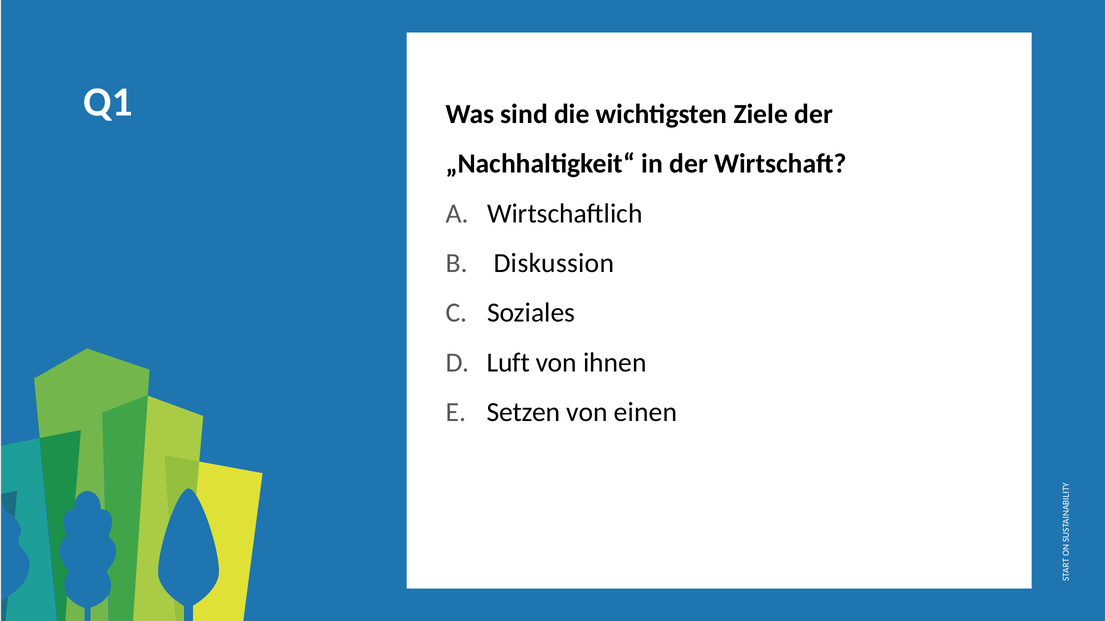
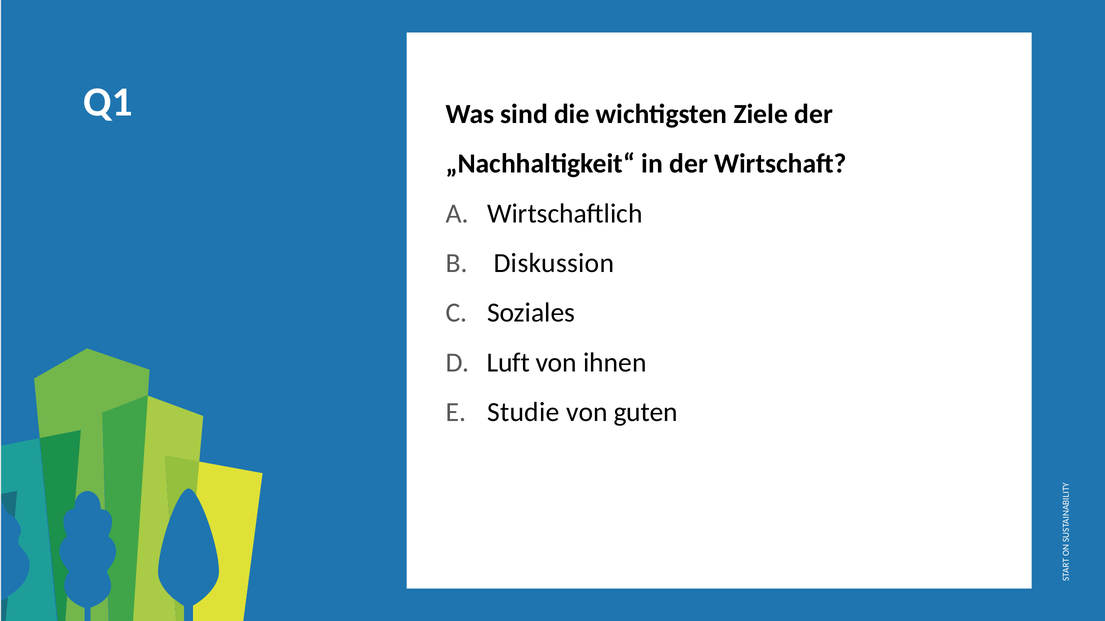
Setzen: Setzen -> Studie
einen: einen -> guten
